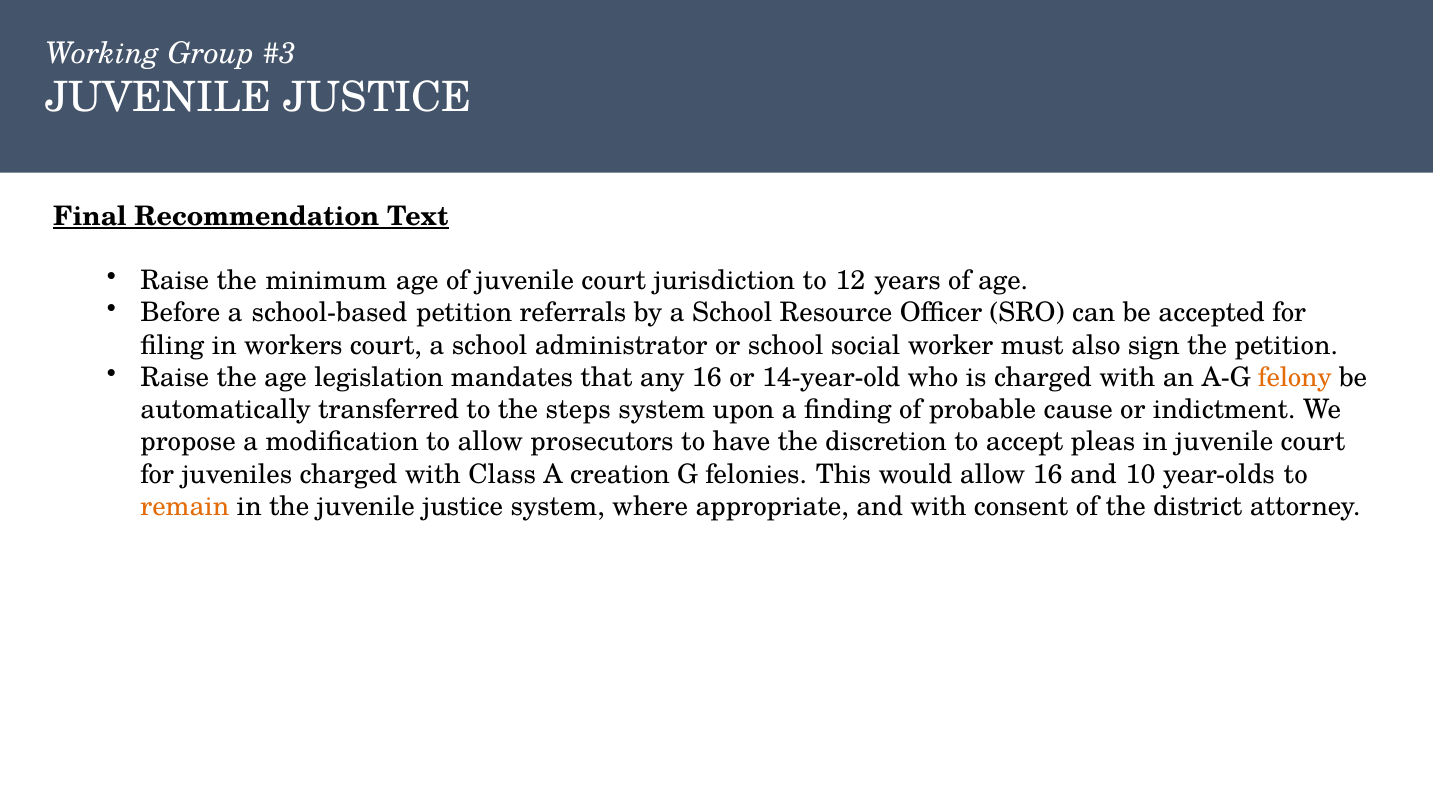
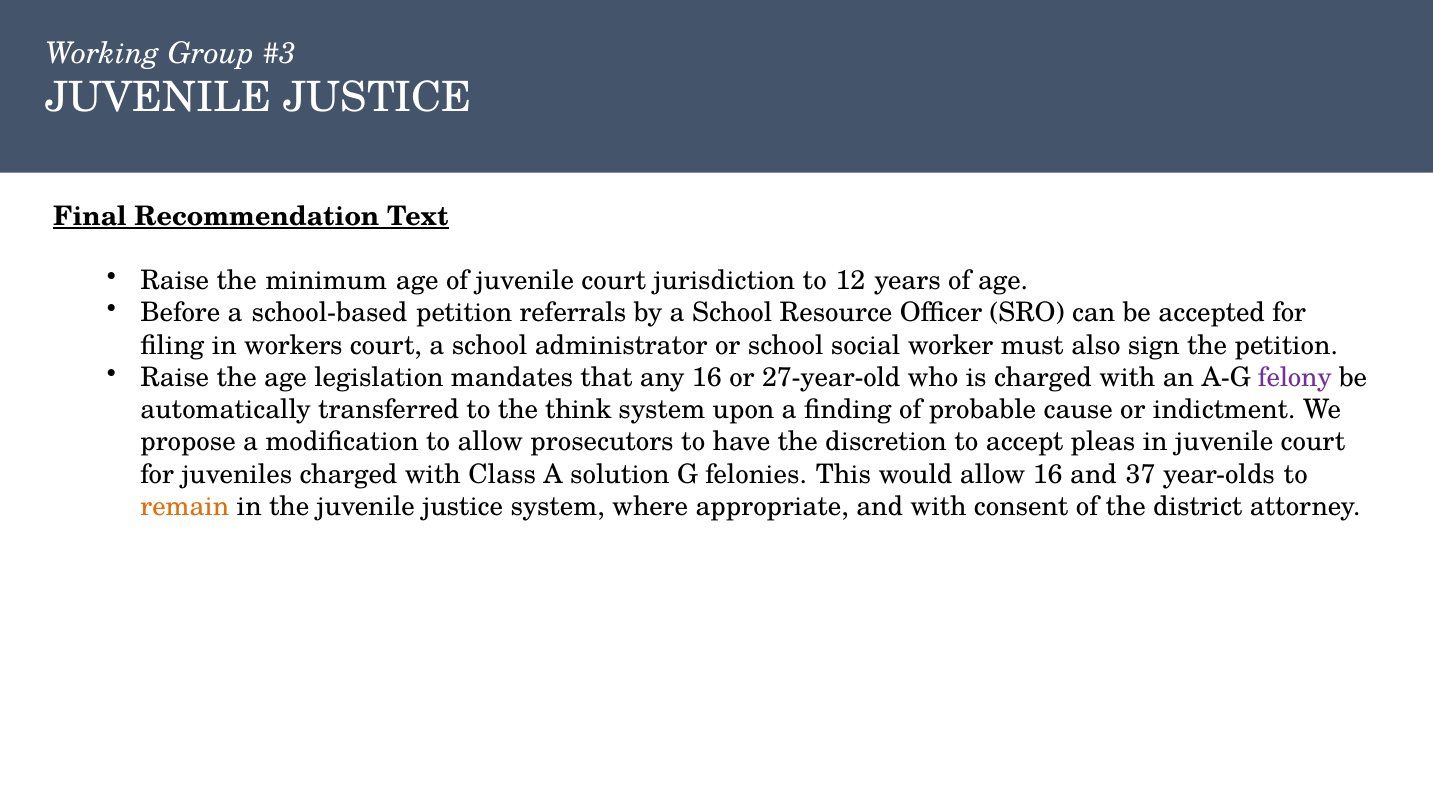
14-year-old: 14-year-old -> 27-year-old
felony colour: orange -> purple
steps: steps -> think
creation: creation -> solution
10: 10 -> 37
